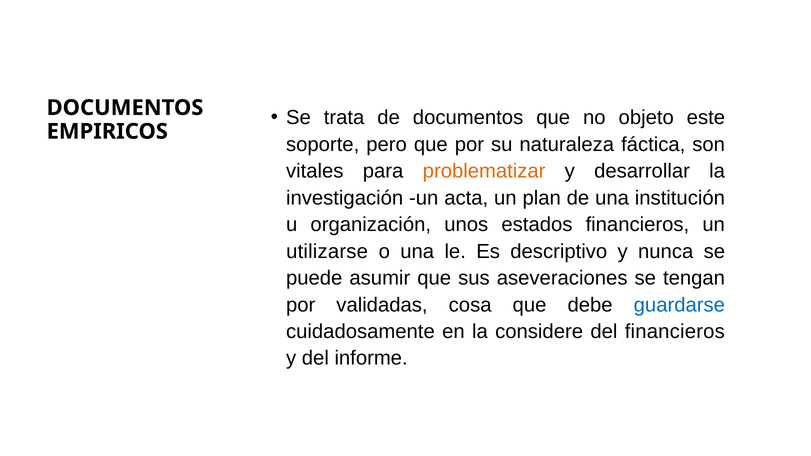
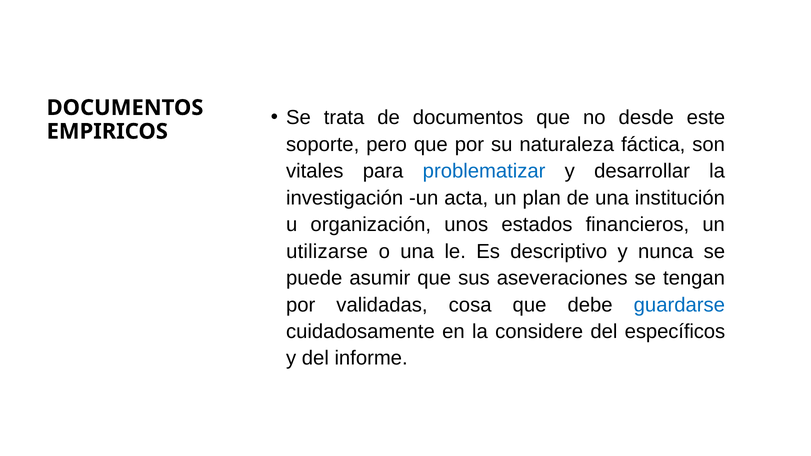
objeto: objeto -> desde
problematizar colour: orange -> blue
del financieros: financieros -> específicos
